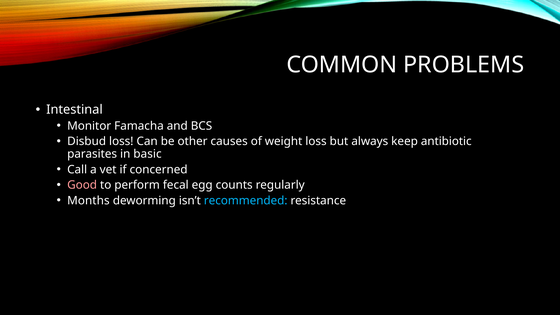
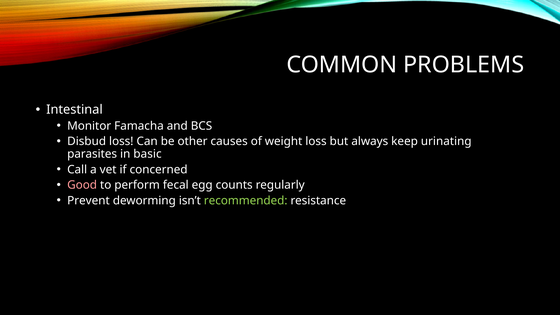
antibiotic: antibiotic -> urinating
Months: Months -> Prevent
recommended colour: light blue -> light green
